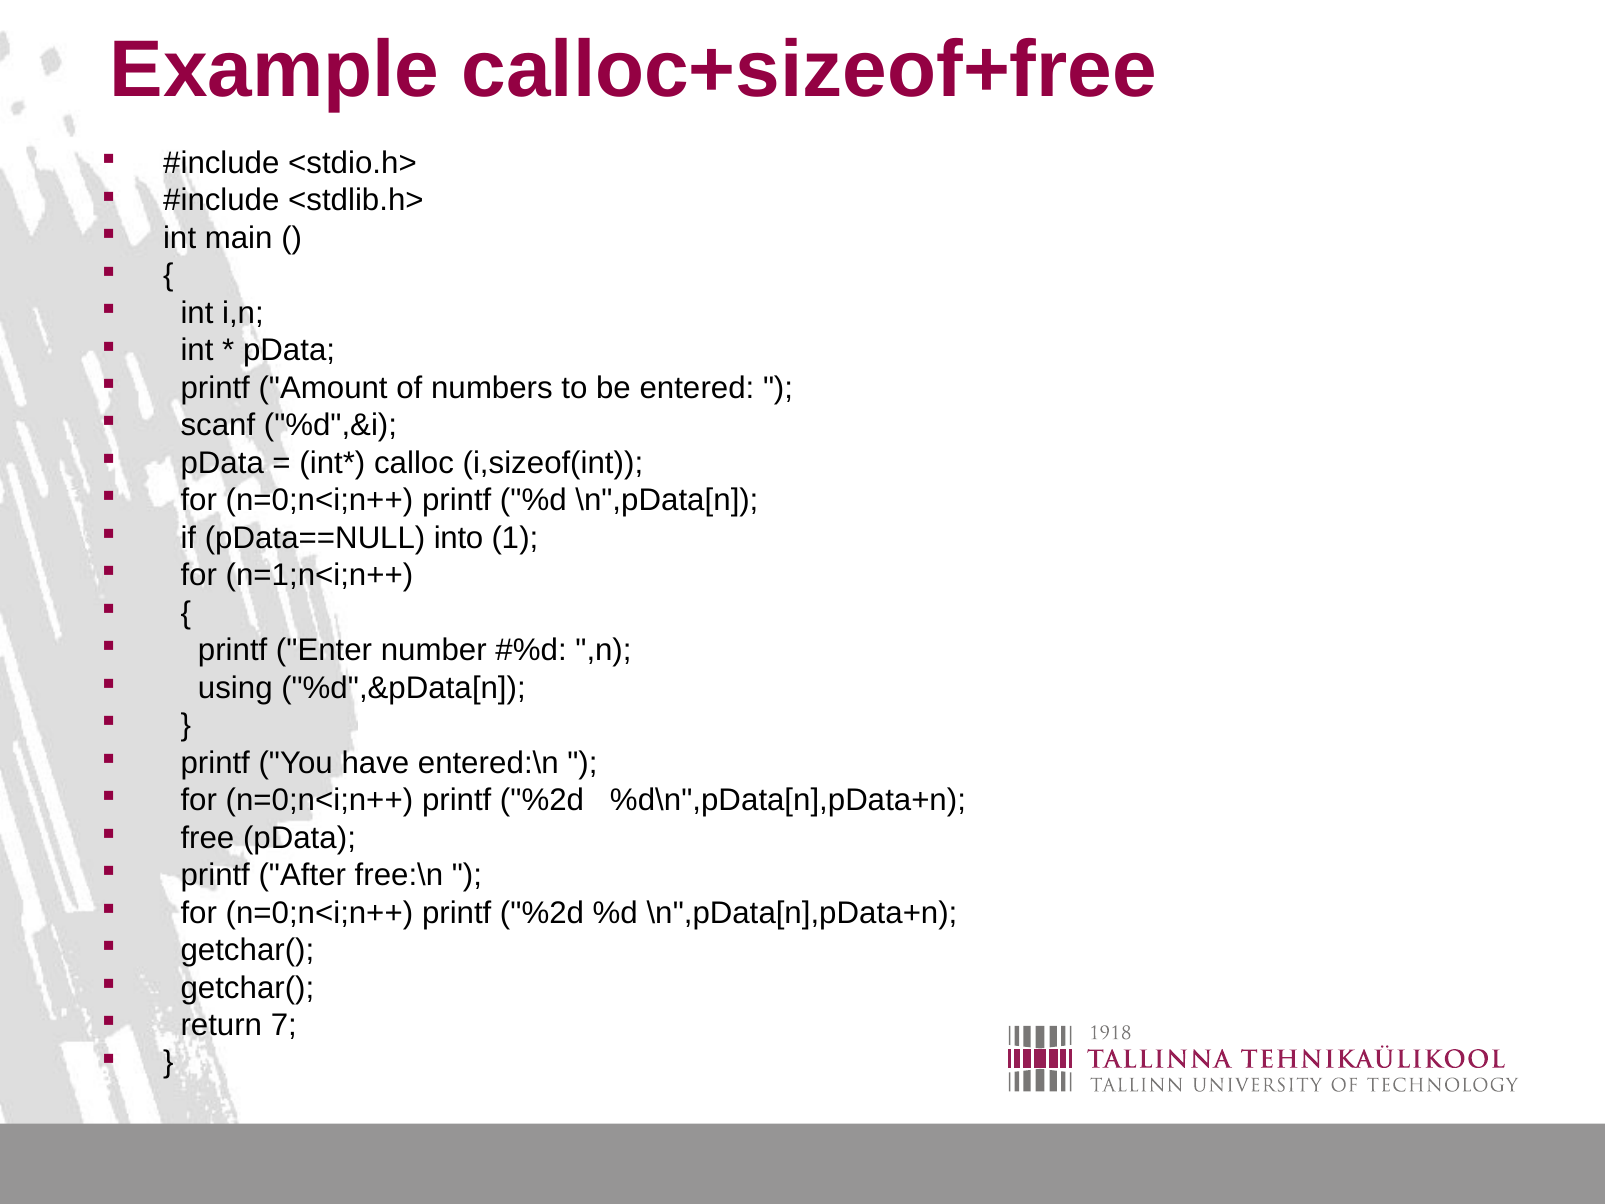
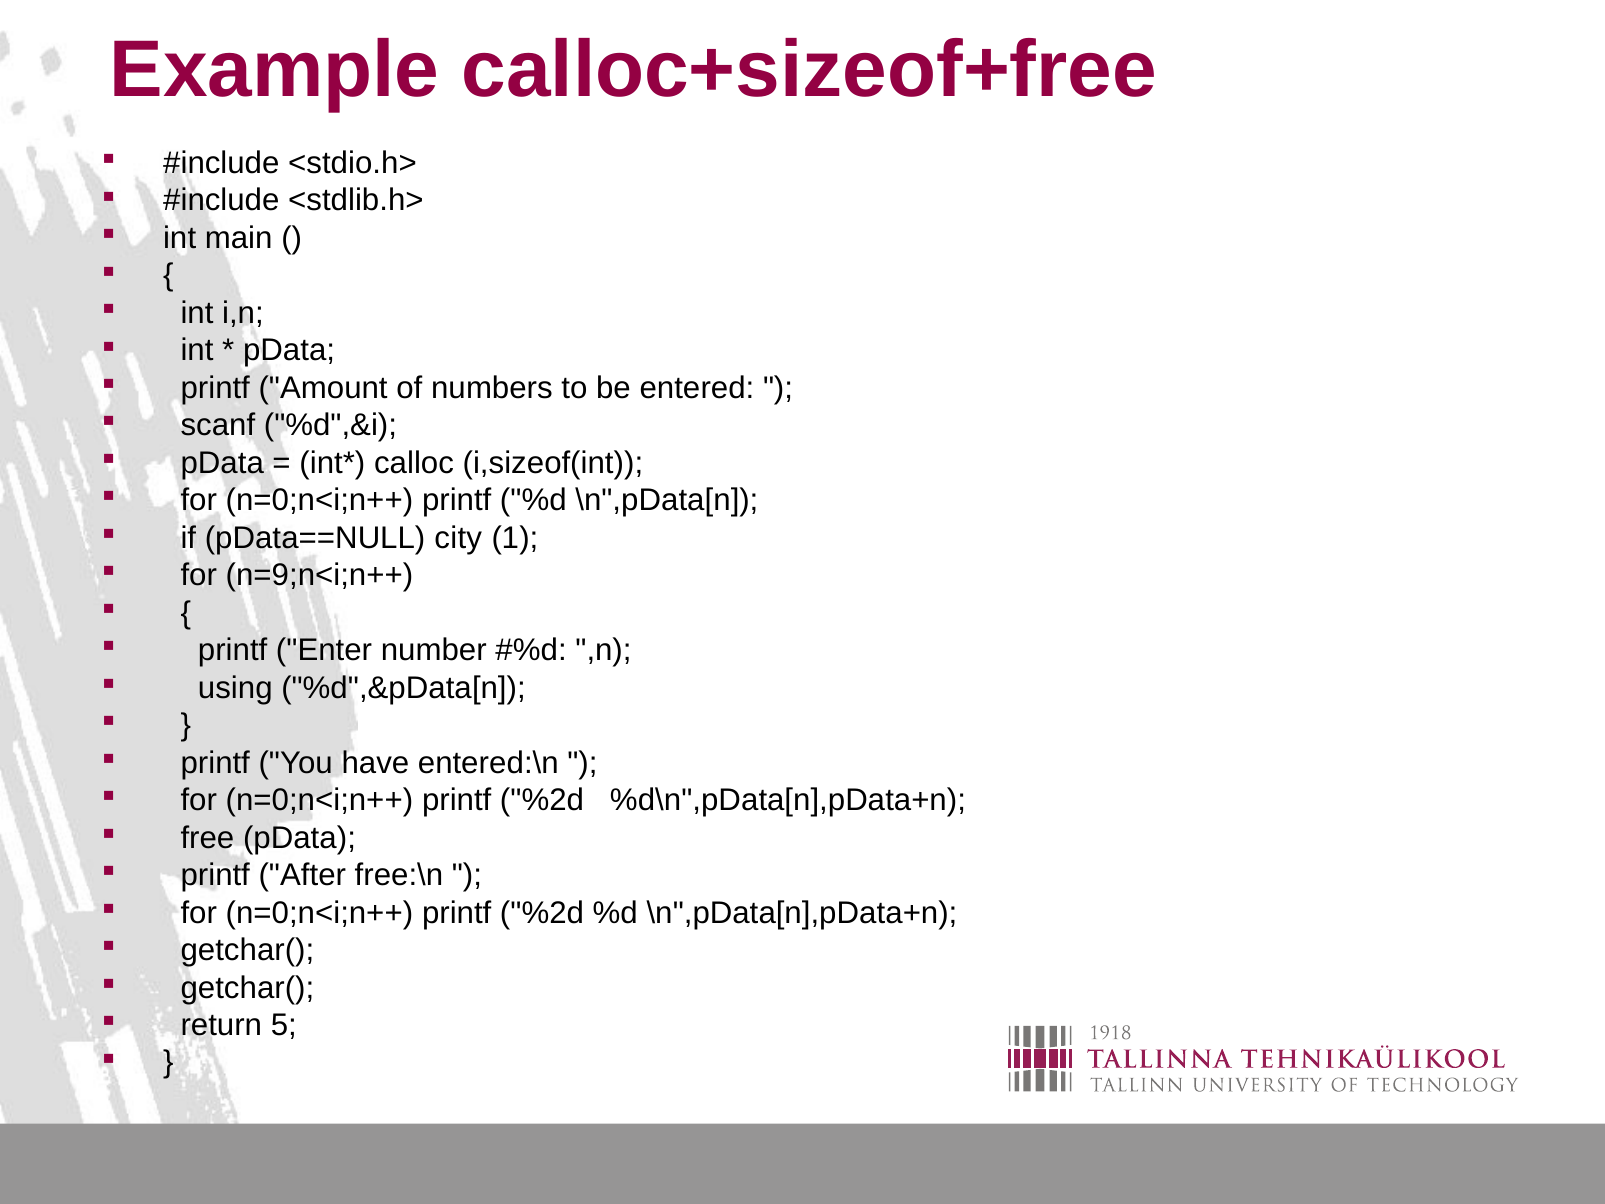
into: into -> city
n=1;n<i;n++: n=1;n<i;n++ -> n=9;n<i;n++
7: 7 -> 5
